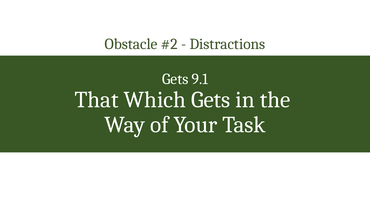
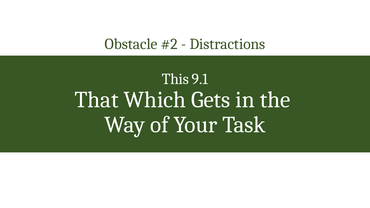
Gets at (175, 79): Gets -> This
